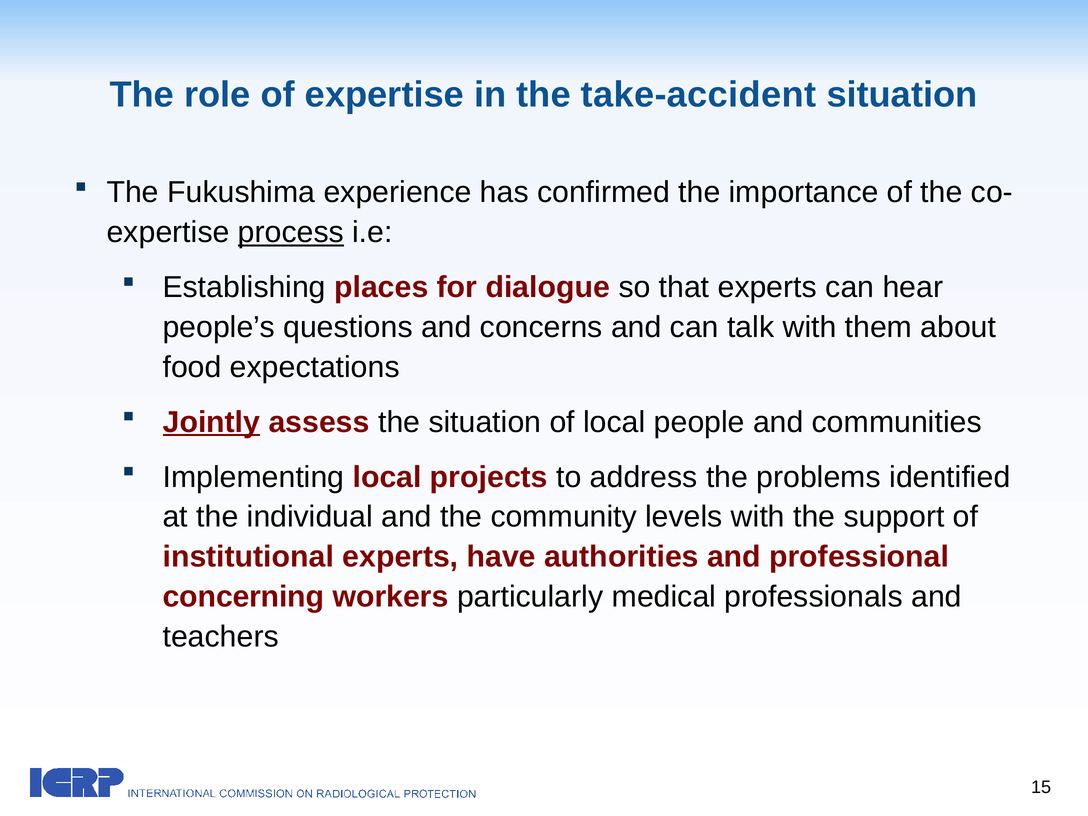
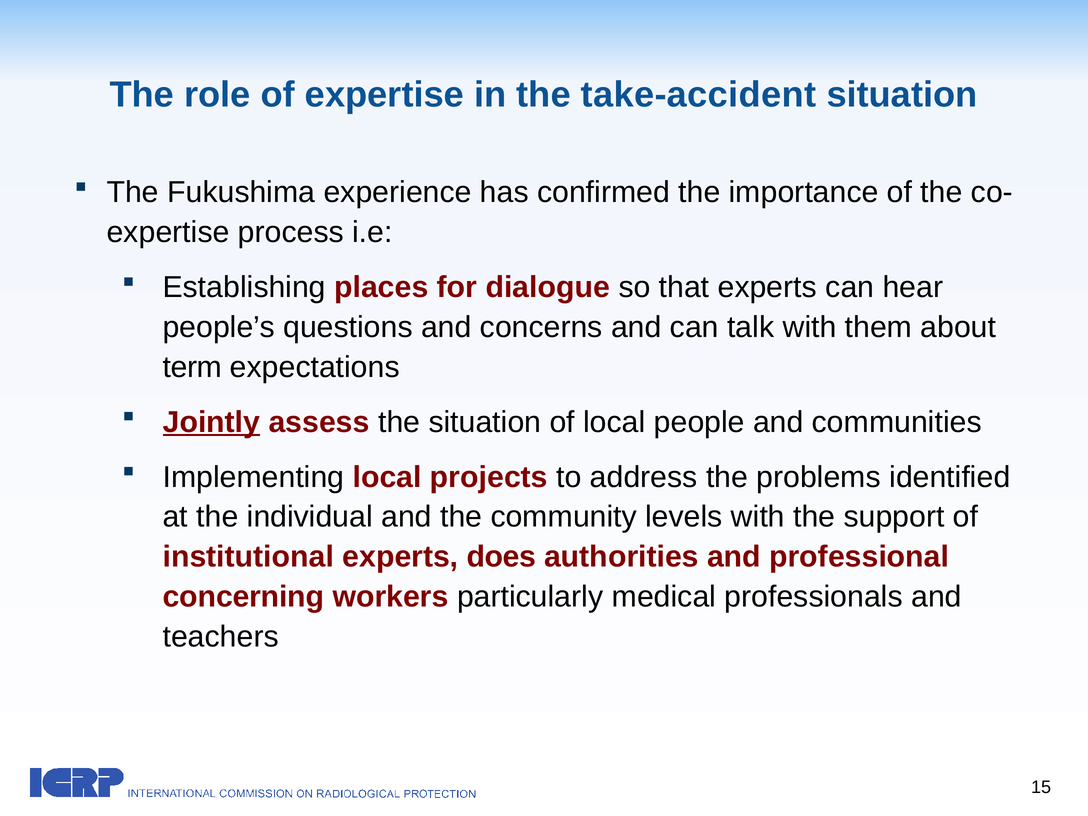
process underline: present -> none
food: food -> term
have: have -> does
